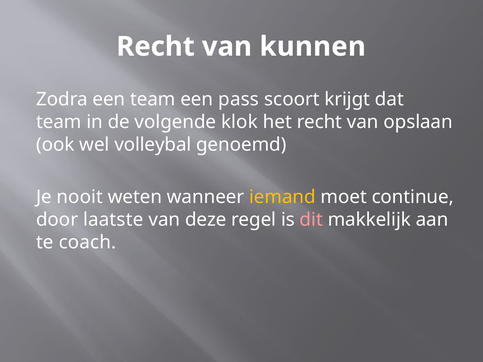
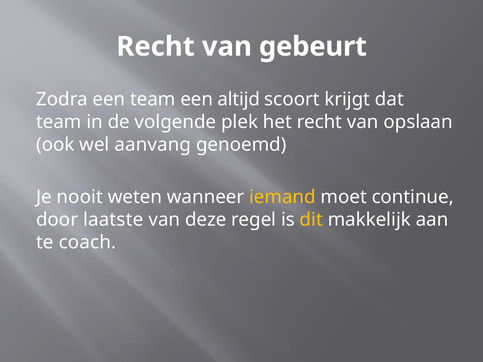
kunnen: kunnen -> gebeurt
pass: pass -> altijd
klok: klok -> plek
volleybal: volleybal -> aanvang
dit colour: pink -> yellow
